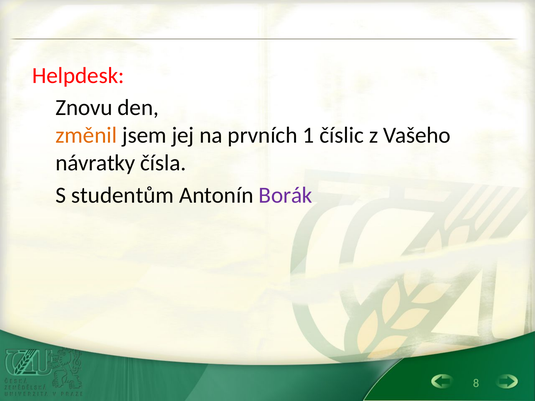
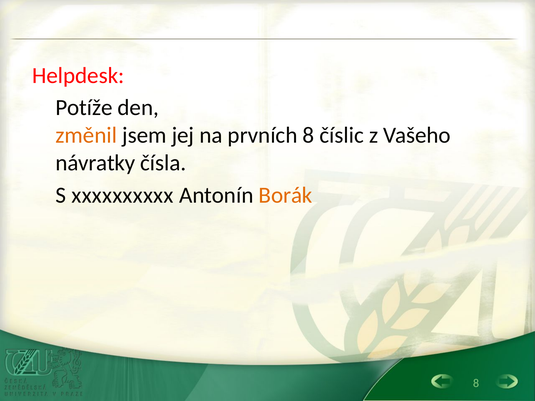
Znovu: Znovu -> Potíže
prvních 1: 1 -> 8
studentům: studentům -> xxxxxxxxxx
Borák colour: purple -> orange
